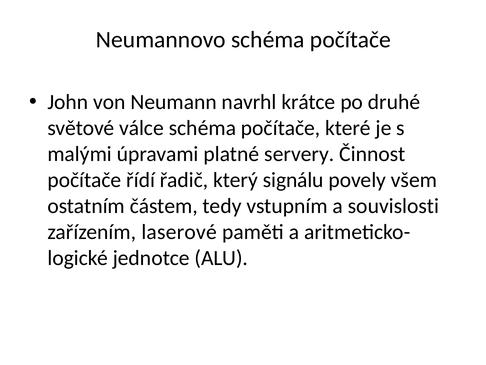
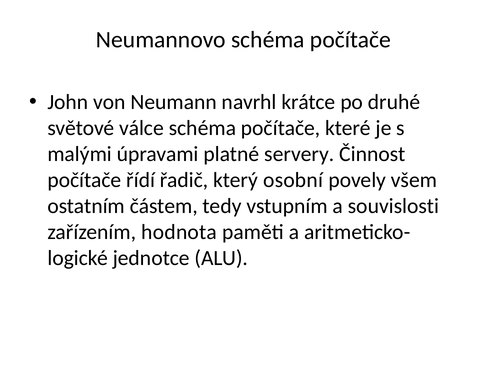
signálu: signálu -> osobní
laserové: laserové -> hodnota
